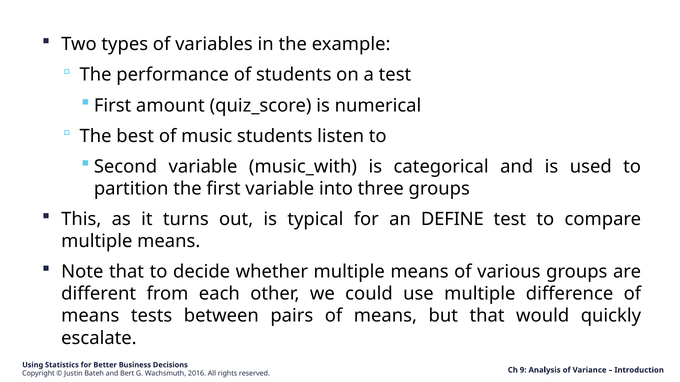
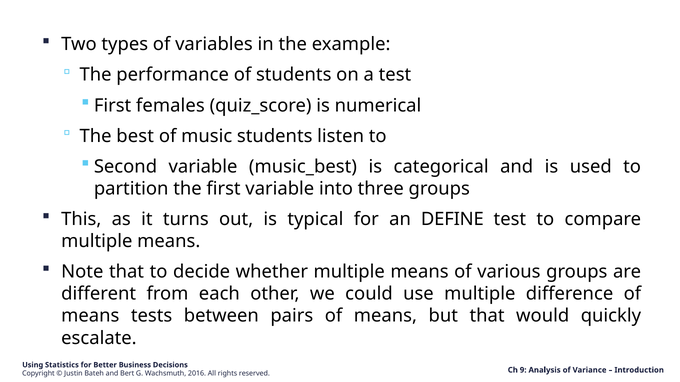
amount: amount -> females
music_with: music_with -> music_best
